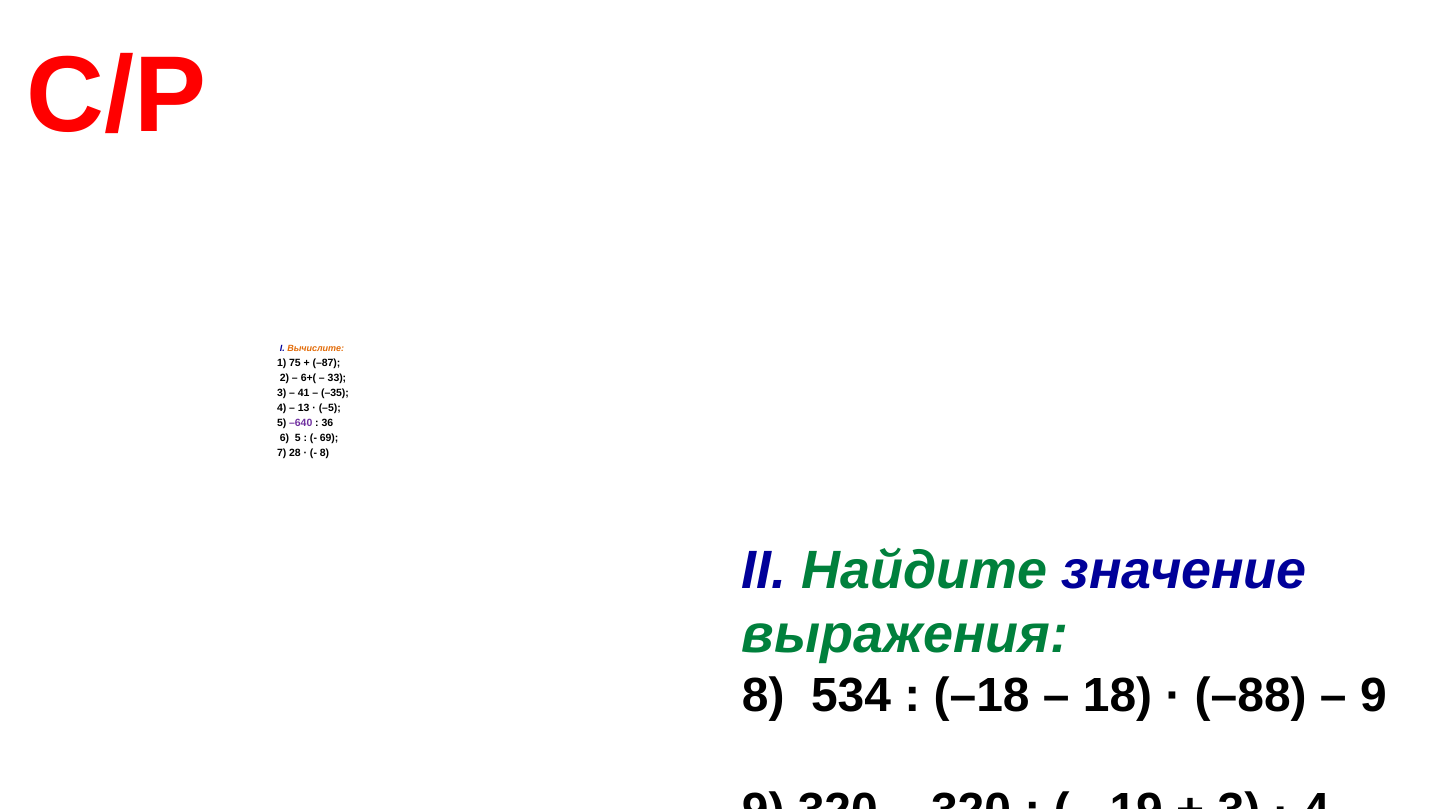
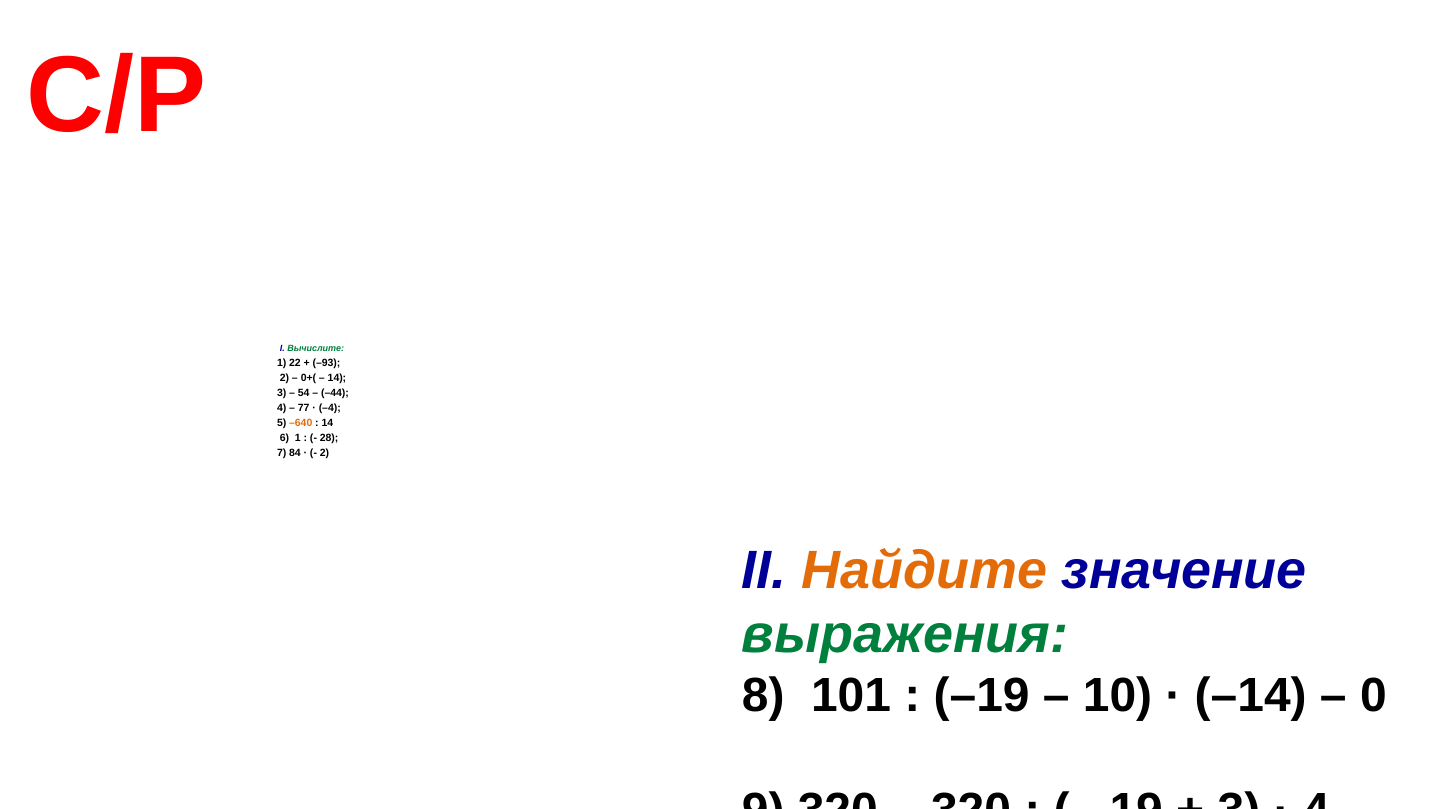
Вычислите colour: orange -> green
75: 75 -> 22
–87: –87 -> –93
6+(: 6+( -> 0+(
33 at (337, 378): 33 -> 14
41: 41 -> 54
–35: –35 -> –44
13: 13 -> 77
–5: –5 -> –4
–640 colour: purple -> orange
36 at (327, 423): 36 -> 14
6 5: 5 -> 1
69: 69 -> 28
28: 28 -> 84
8 at (324, 453): 8 -> 2
Найдите colour: green -> orange
534: 534 -> 101
–18: –18 -> –19
18: 18 -> 10
–88: –88 -> –14
9 at (1373, 696): 9 -> 0
